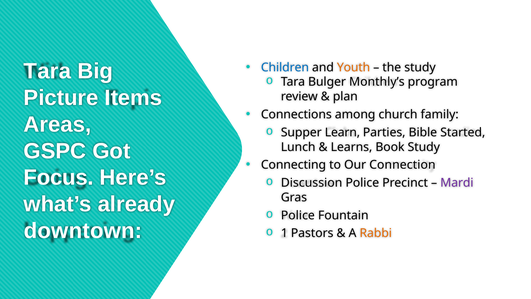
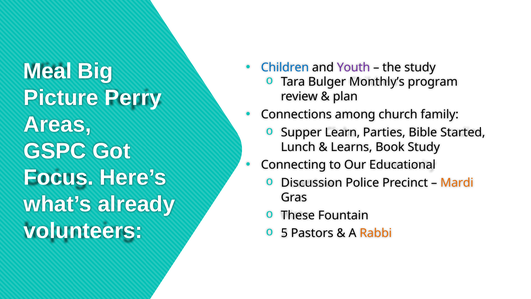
Youth colour: orange -> purple
Tara at (47, 71): Tara -> Meal
Items: Items -> Perry
Connection: Connection -> Educational
Mardi colour: purple -> orange
Police at (298, 215): Police -> These
downtown: downtown -> volunteers
1: 1 -> 5
